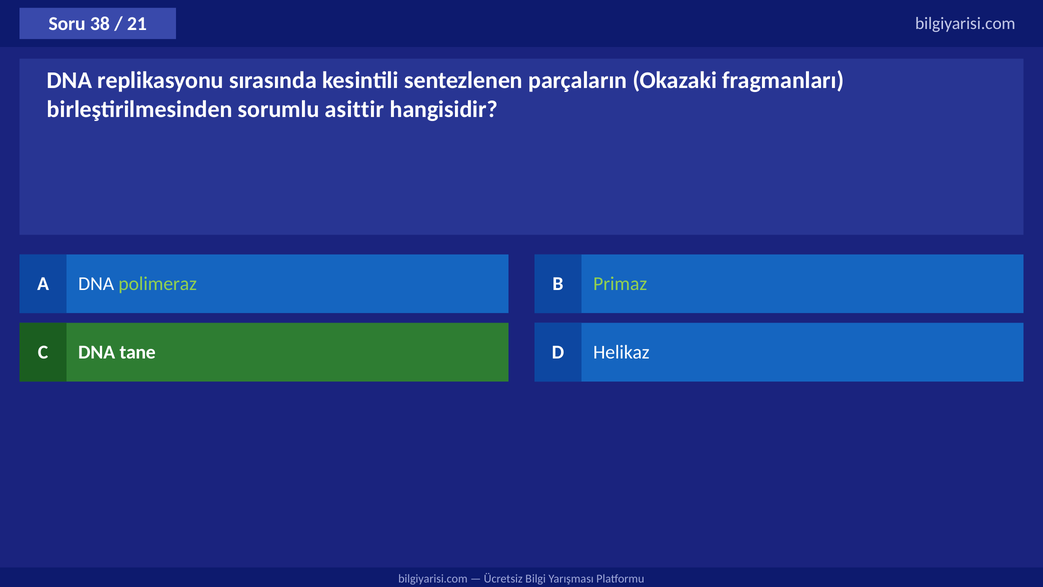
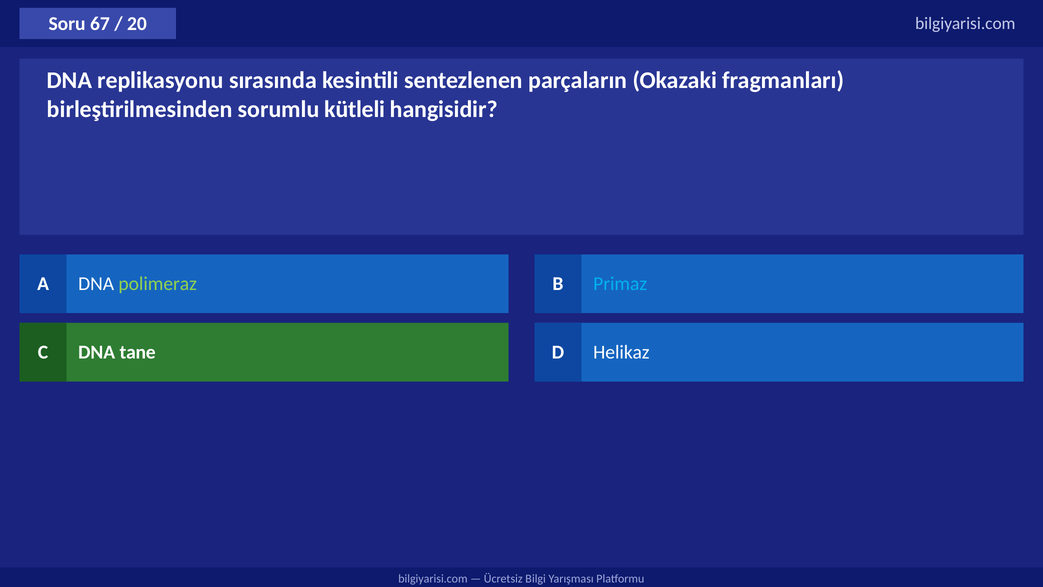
38: 38 -> 67
21: 21 -> 20
asittir: asittir -> kütleli
Primaz colour: light green -> light blue
